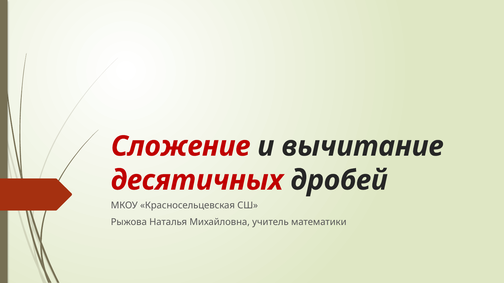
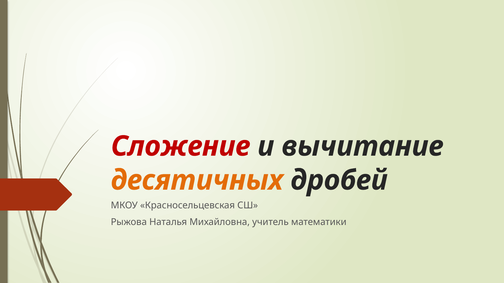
десятичных colour: red -> orange
